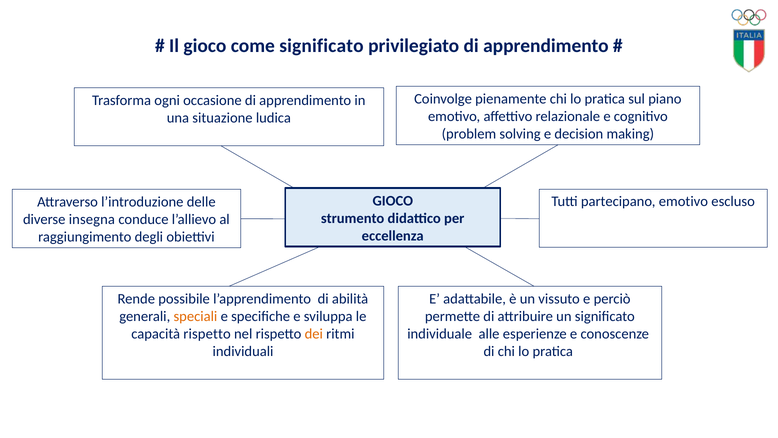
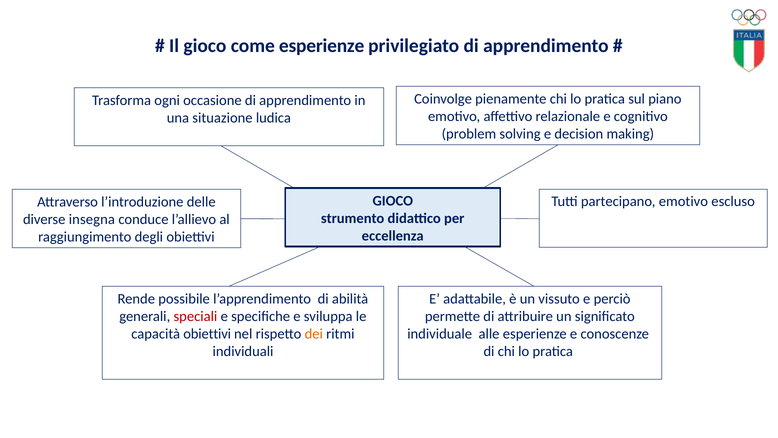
come significato: significato -> esperienze
speciali colour: orange -> red
capacità rispetto: rispetto -> obiettivi
